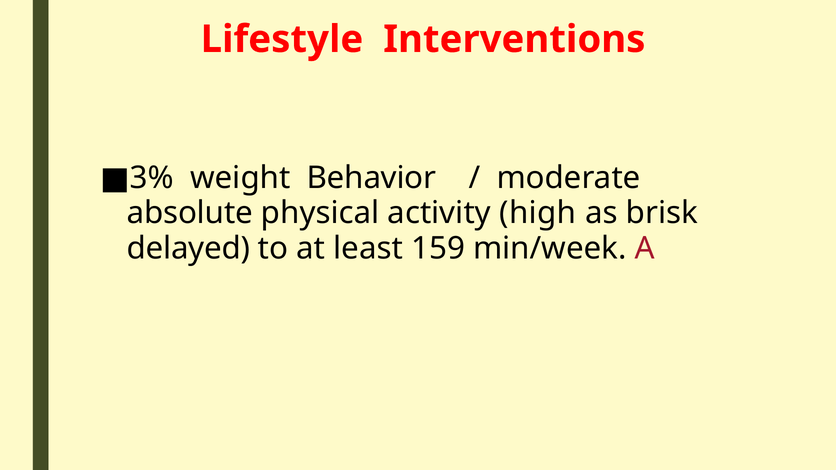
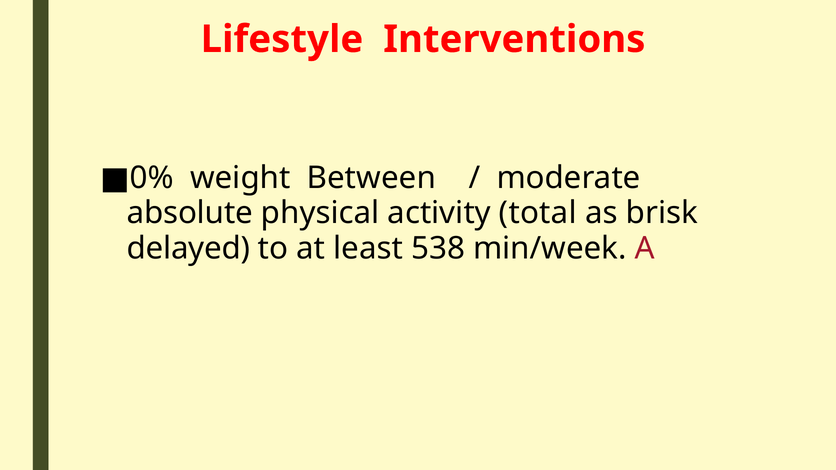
3%: 3% -> 0%
Behavior: Behavior -> Between
high: high -> total
159: 159 -> 538
